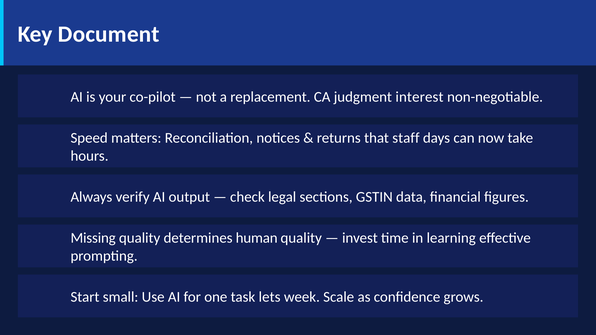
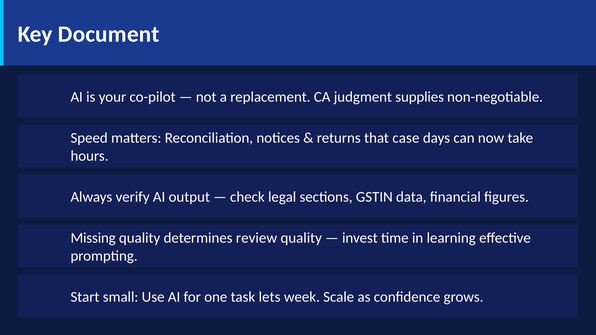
interest: interest -> supplies
staff: staff -> case
human: human -> review
